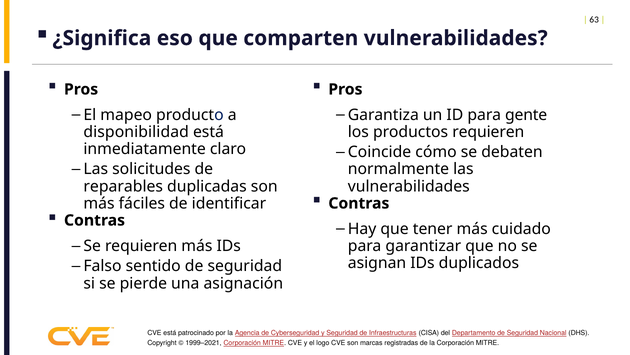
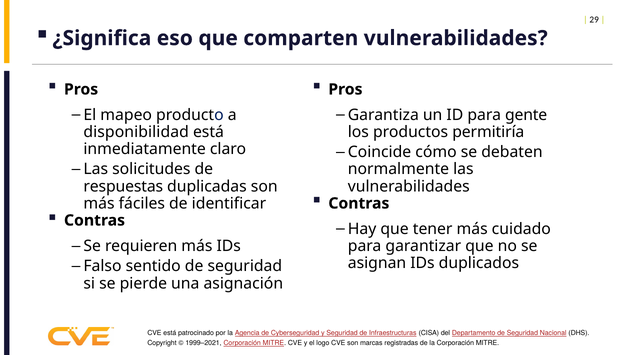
63: 63 -> 29
productos requieren: requieren -> permitiría
reparables: reparables -> respuestas
